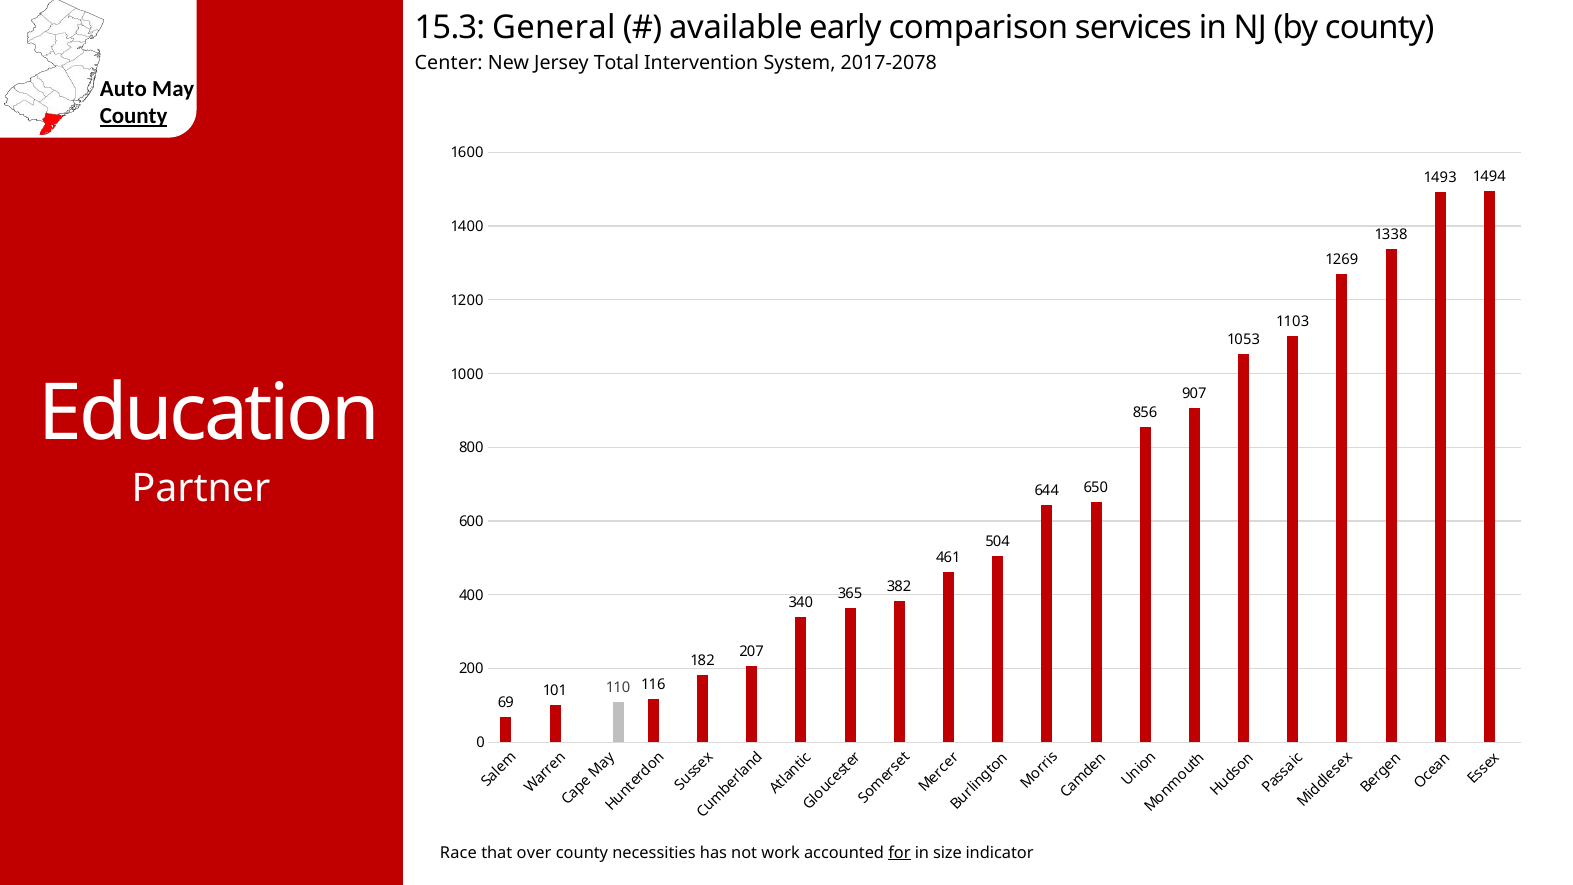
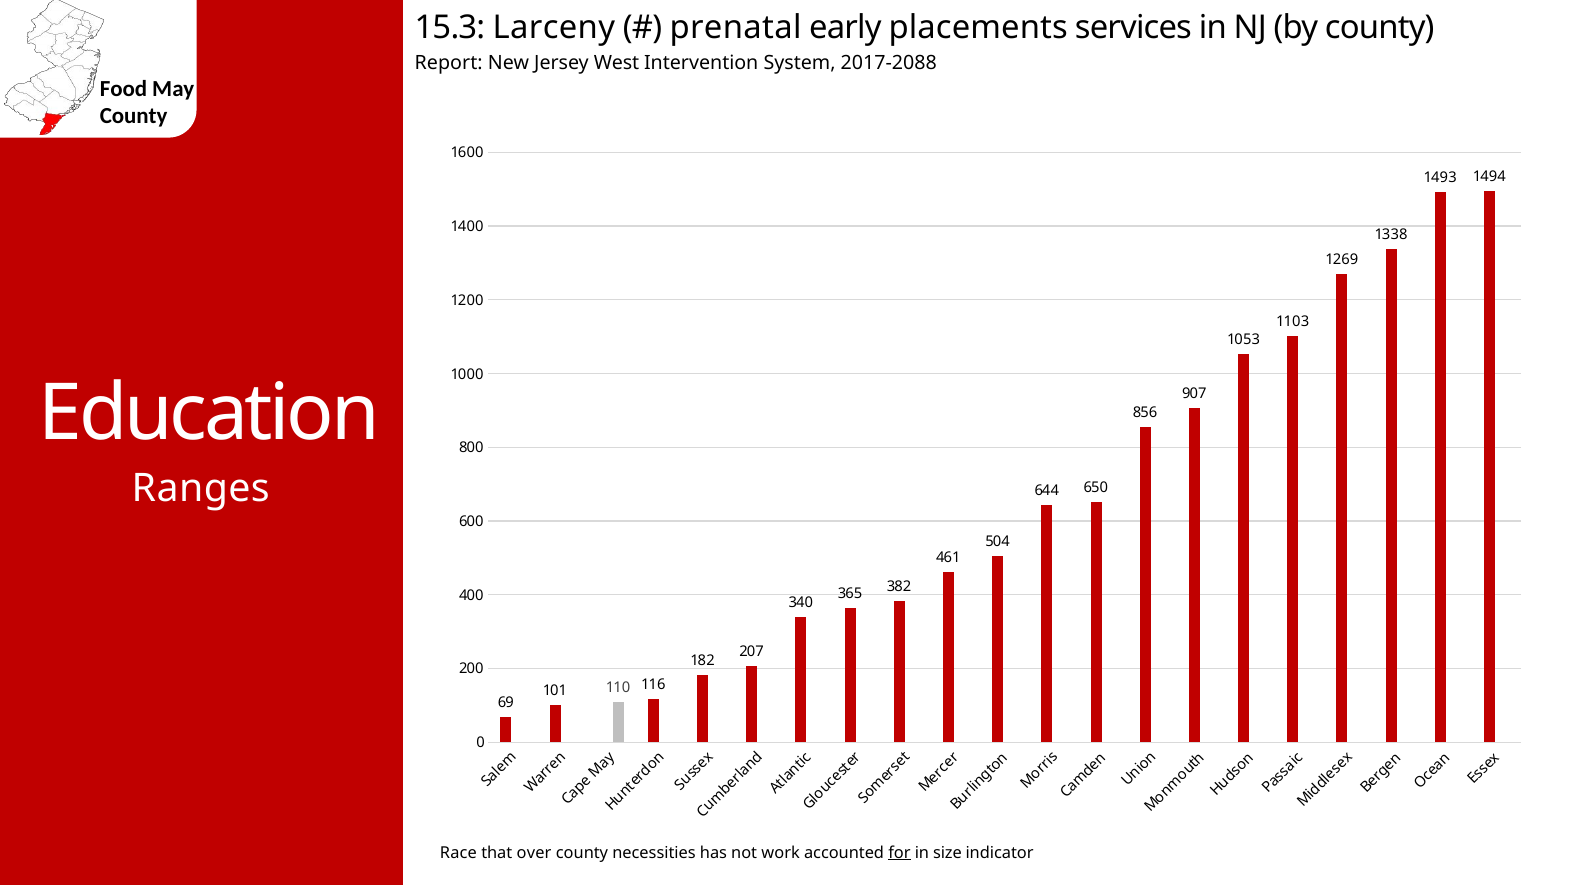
General: General -> Larceny
available: available -> prenatal
comparison: comparison -> placements
Center: Center -> Report
Total: Total -> West
2017-2078: 2017-2078 -> 2017-2088
Auto: Auto -> Food
County at (134, 116) underline: present -> none
Partner: Partner -> Ranges
